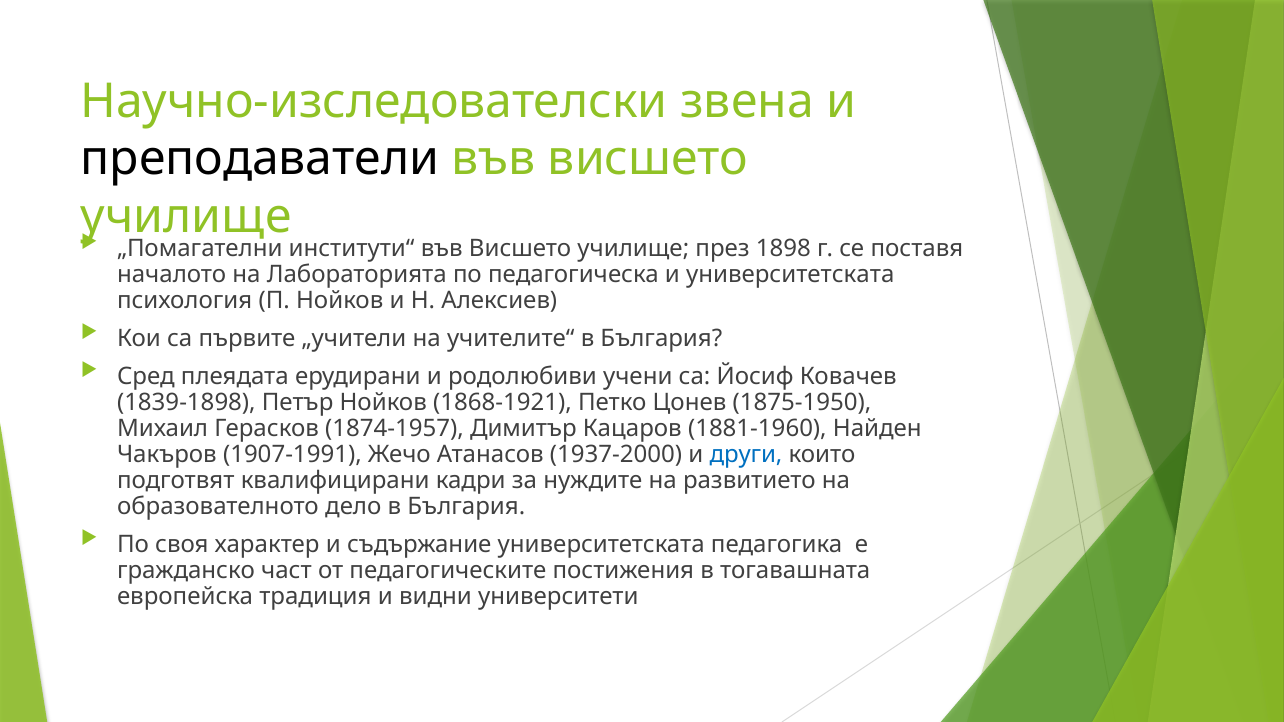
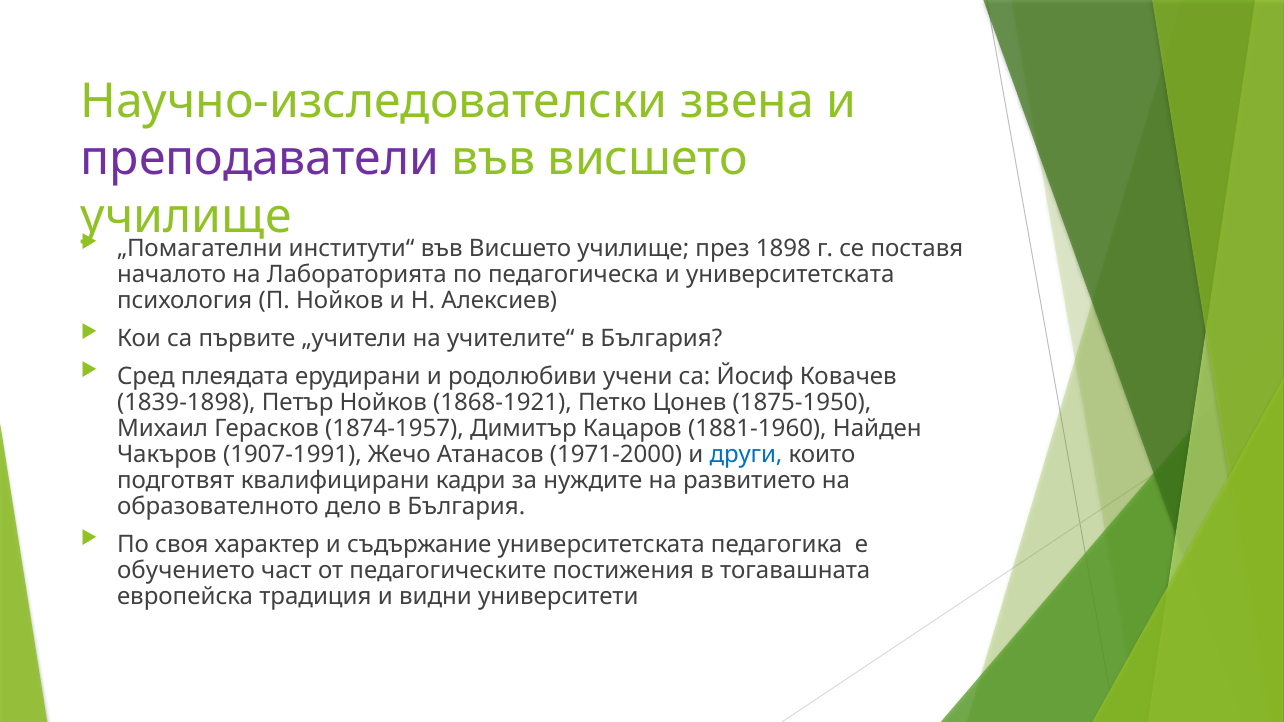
преподаватели colour: black -> purple
1937-2000: 1937-2000 -> 1971-2000
гражданско: гражданско -> обучението
